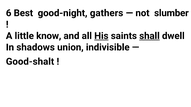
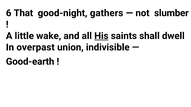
Best: Best -> That
know: know -> wake
shall underline: present -> none
shadows: shadows -> overpast
Good-shalt: Good-shalt -> Good-earth
